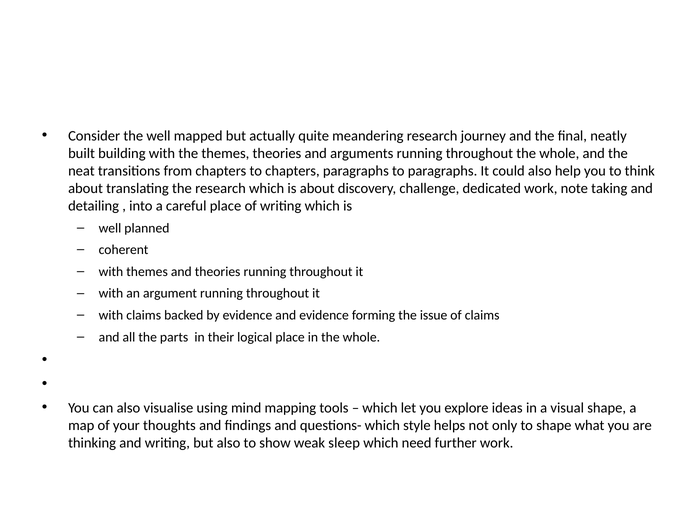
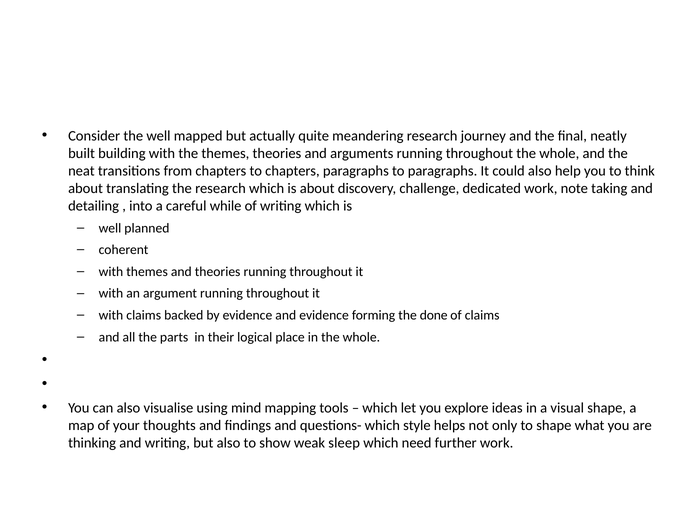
careful place: place -> while
issue: issue -> done
